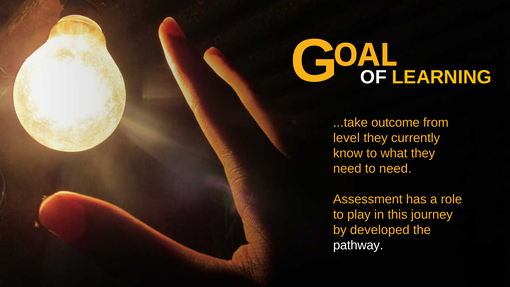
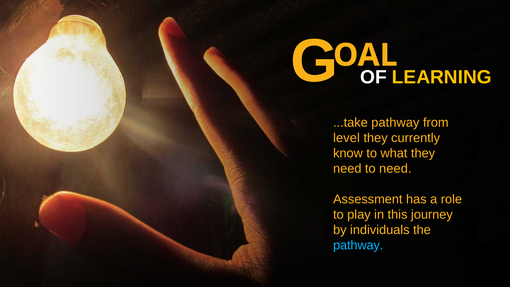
...take outcome: outcome -> pathway
developed: developed -> individuals
pathway at (358, 245) colour: white -> light blue
